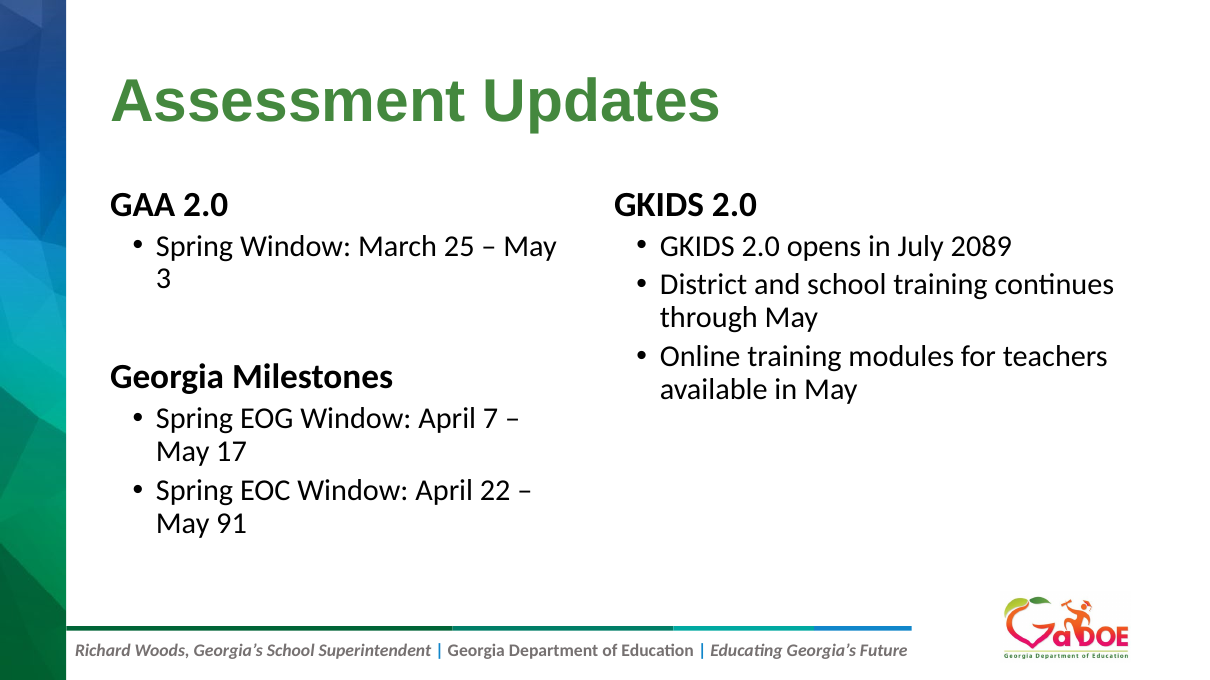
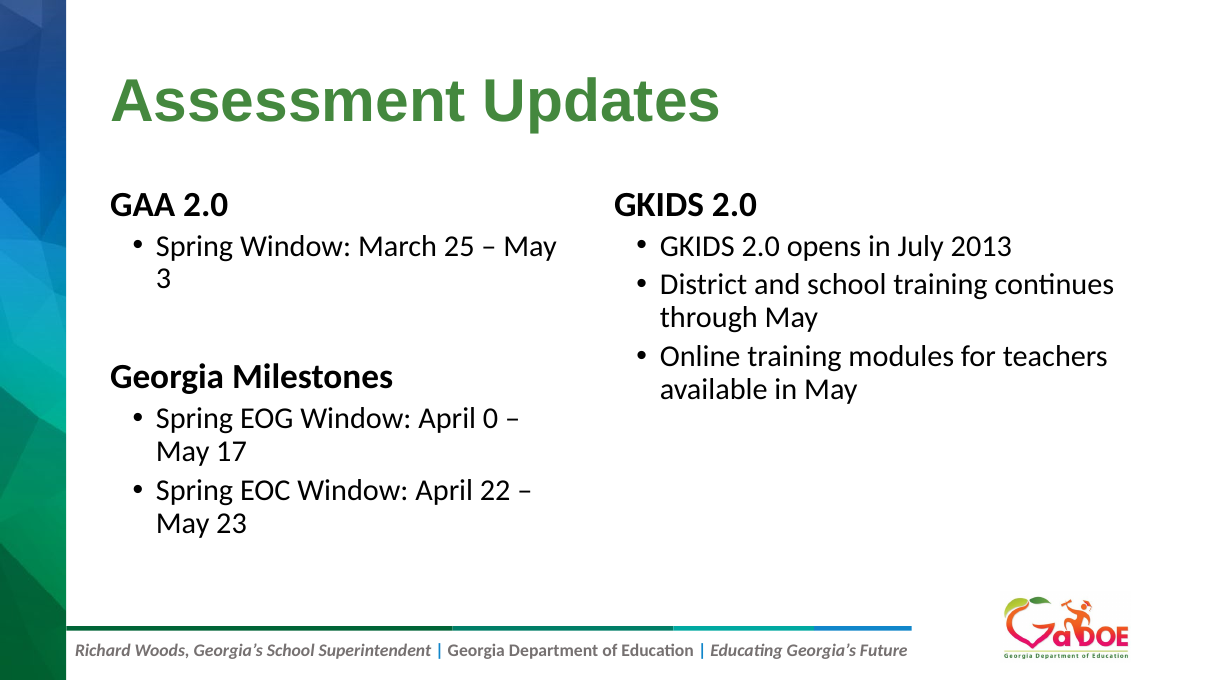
2089: 2089 -> 2013
7: 7 -> 0
91: 91 -> 23
